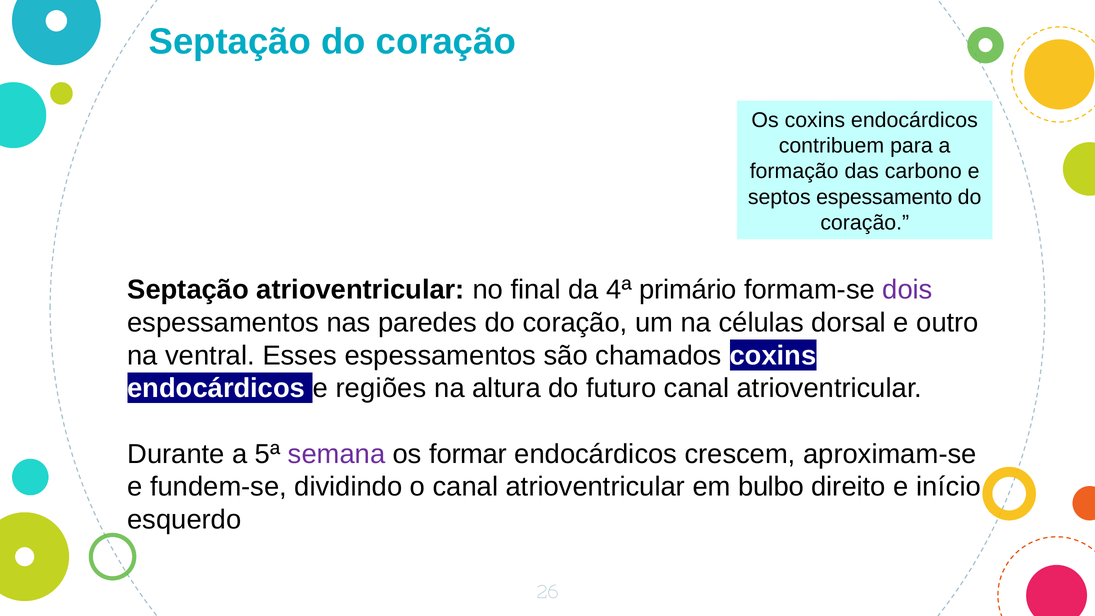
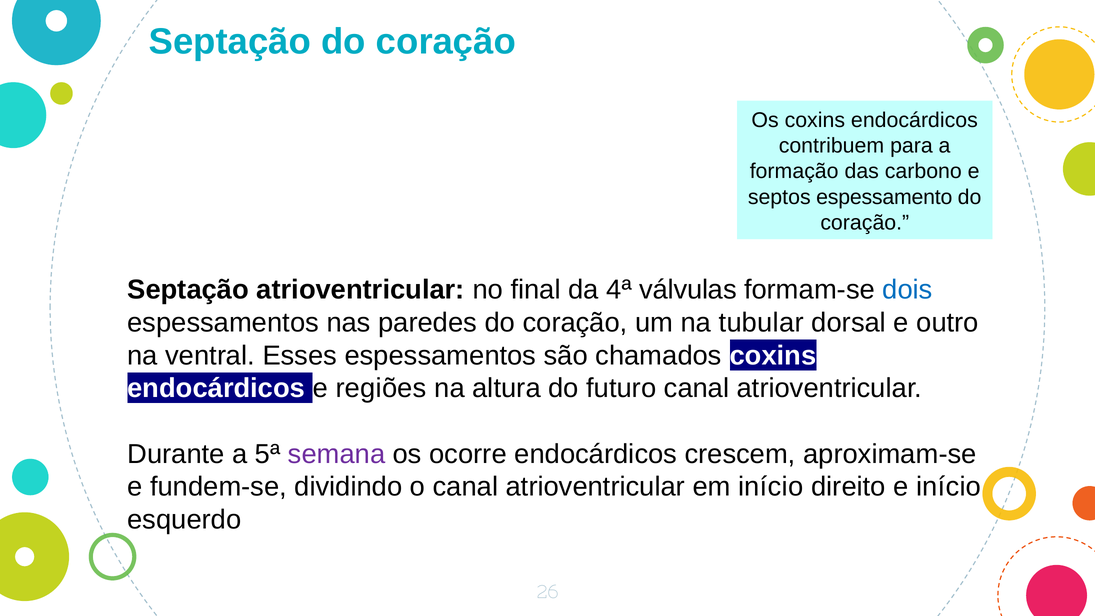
primário: primário -> válvulas
dois colour: purple -> blue
células: células -> tubular
formar: formar -> ocorre
em bulbo: bulbo -> início
